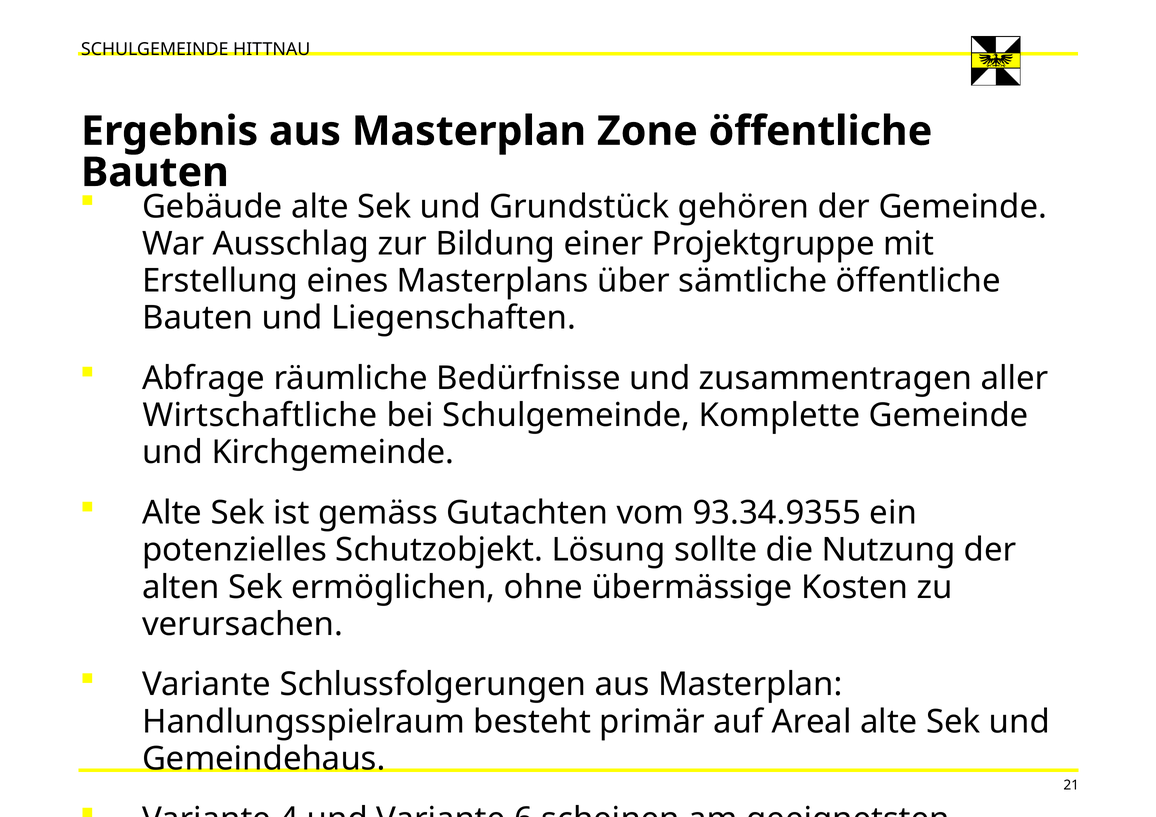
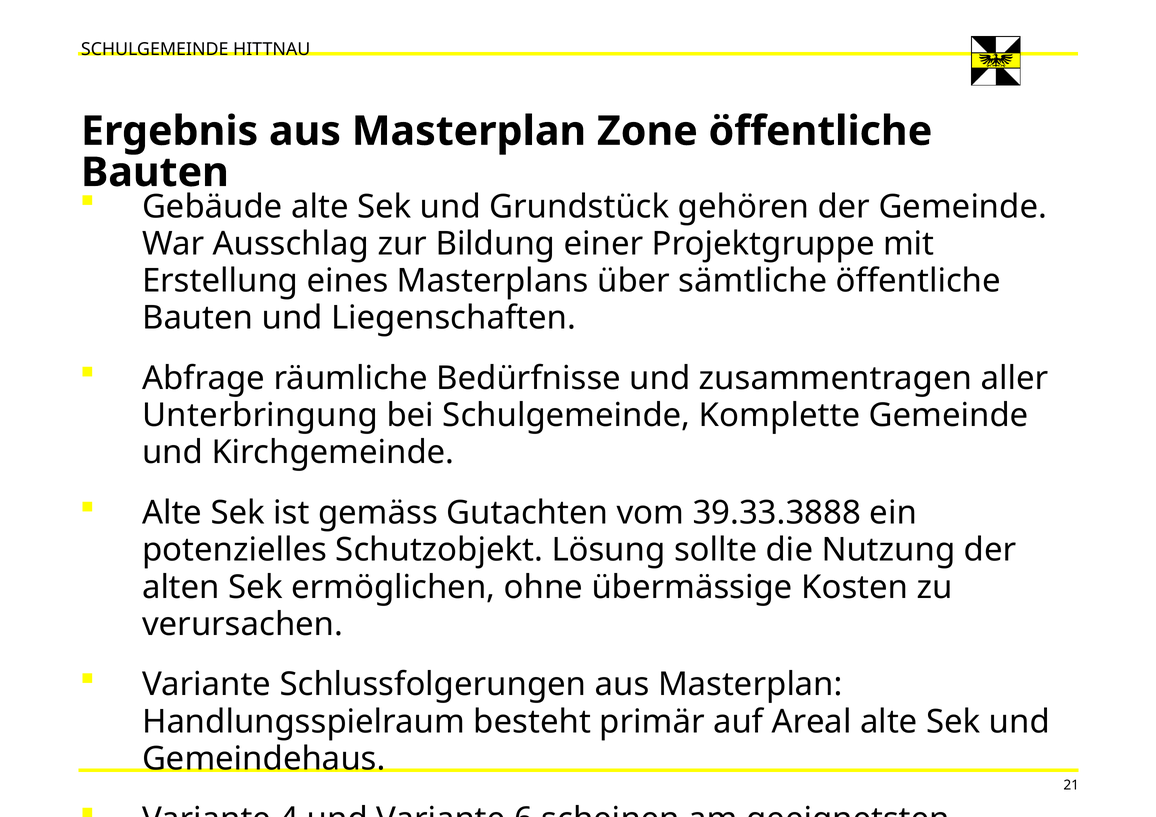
Wirtschaftliche: Wirtschaftliche -> Unterbringung
93.34.9355: 93.34.9355 -> 39.33.3888
